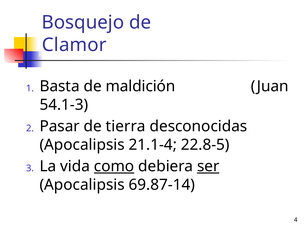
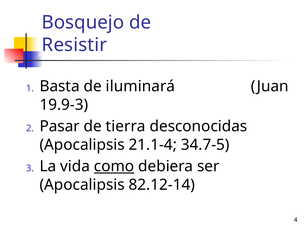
Clamor: Clamor -> Resistir
maldición: maldición -> iluminará
54.1-3: 54.1-3 -> 19.9-3
22.8-5: 22.8-5 -> 34.7-5
ser underline: present -> none
69.87-14: 69.87-14 -> 82.12-14
